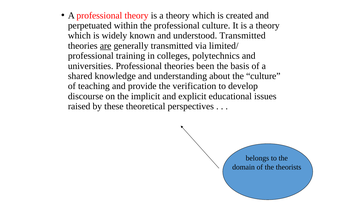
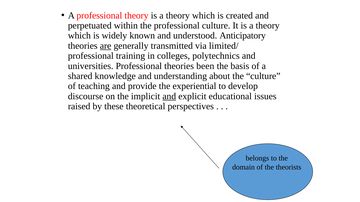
understood Transmitted: Transmitted -> Anticipatory
verification: verification -> experiential
and at (169, 96) underline: none -> present
